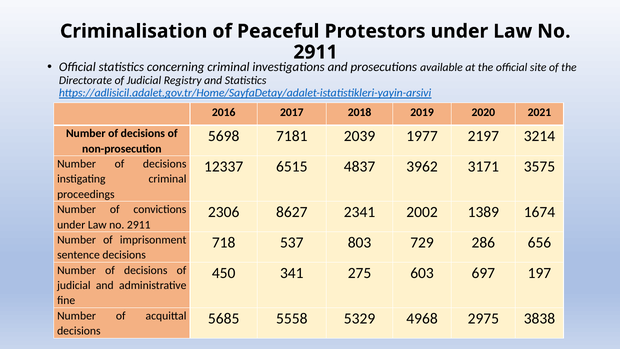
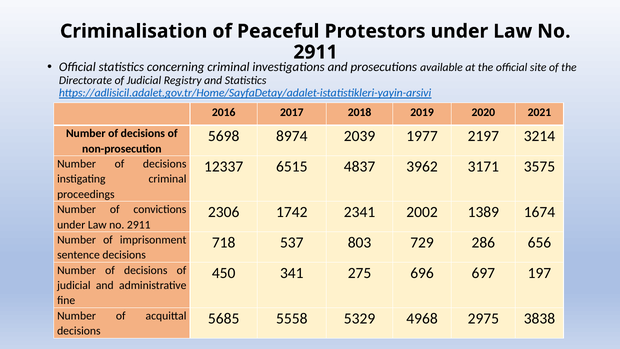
7181: 7181 -> 8974
8627: 8627 -> 1742
603: 603 -> 696
